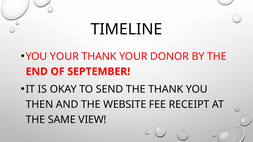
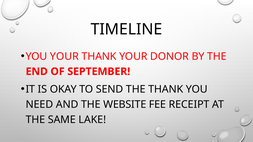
THEN: THEN -> NEED
VIEW: VIEW -> LAKE
